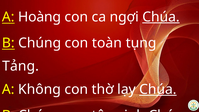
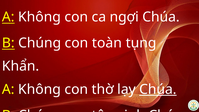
Hoàng at (40, 17): Hoàng -> Không
Chúa at (161, 17) underline: present -> none
Tảng: Tảng -> Khẩn
